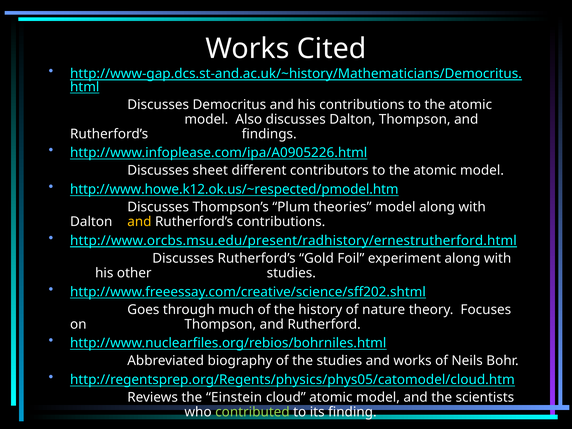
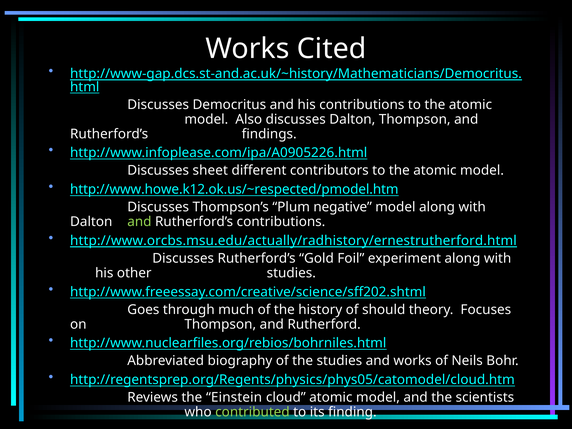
theories: theories -> negative
and at (139, 222) colour: yellow -> light green
http://www.orcbs.msu.edu/present/radhistory/ernestrutherford.html: http://www.orcbs.msu.edu/present/radhistory/ernestrutherford.html -> http://www.orcbs.msu.edu/actually/radhistory/ernestrutherford.html
nature: nature -> should
